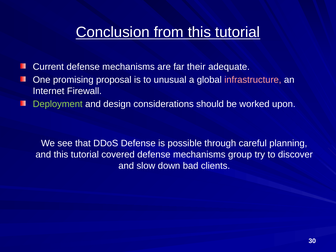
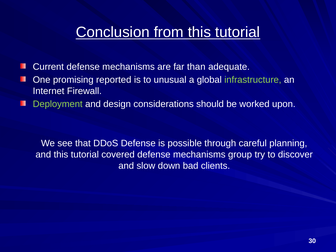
their: their -> than
proposal: proposal -> reported
infrastructure colour: pink -> light green
